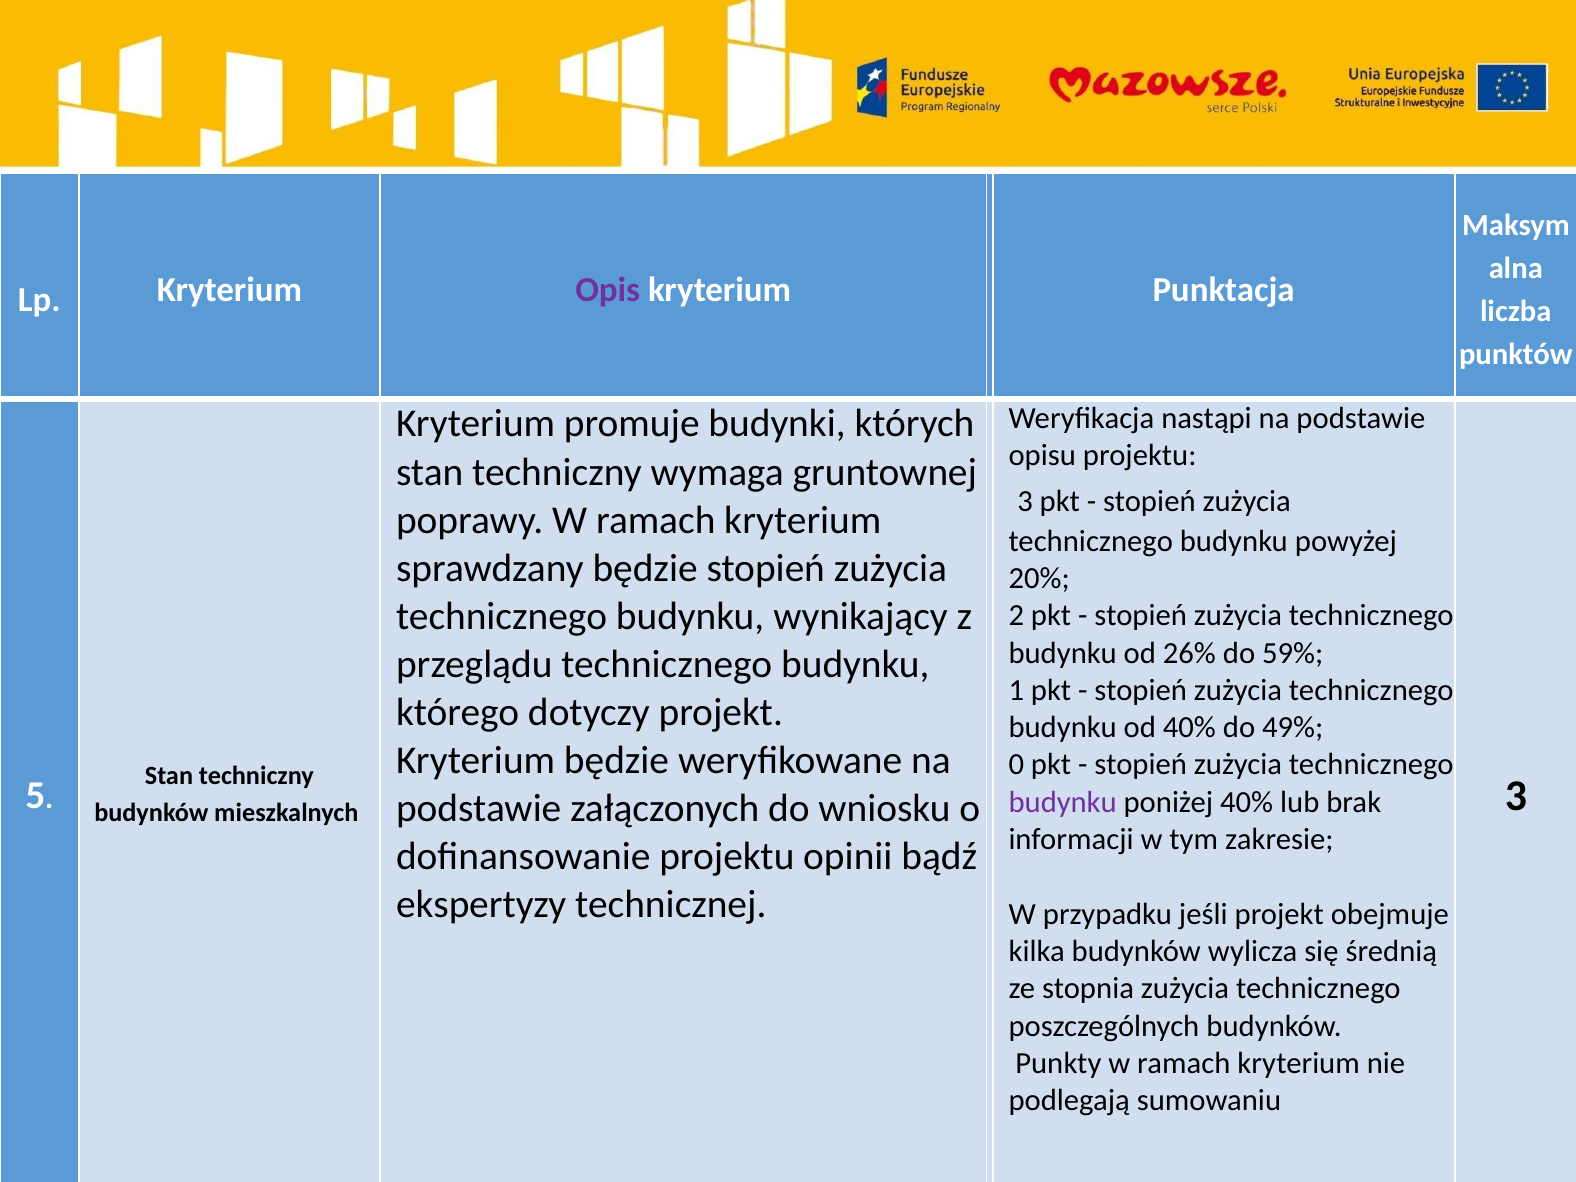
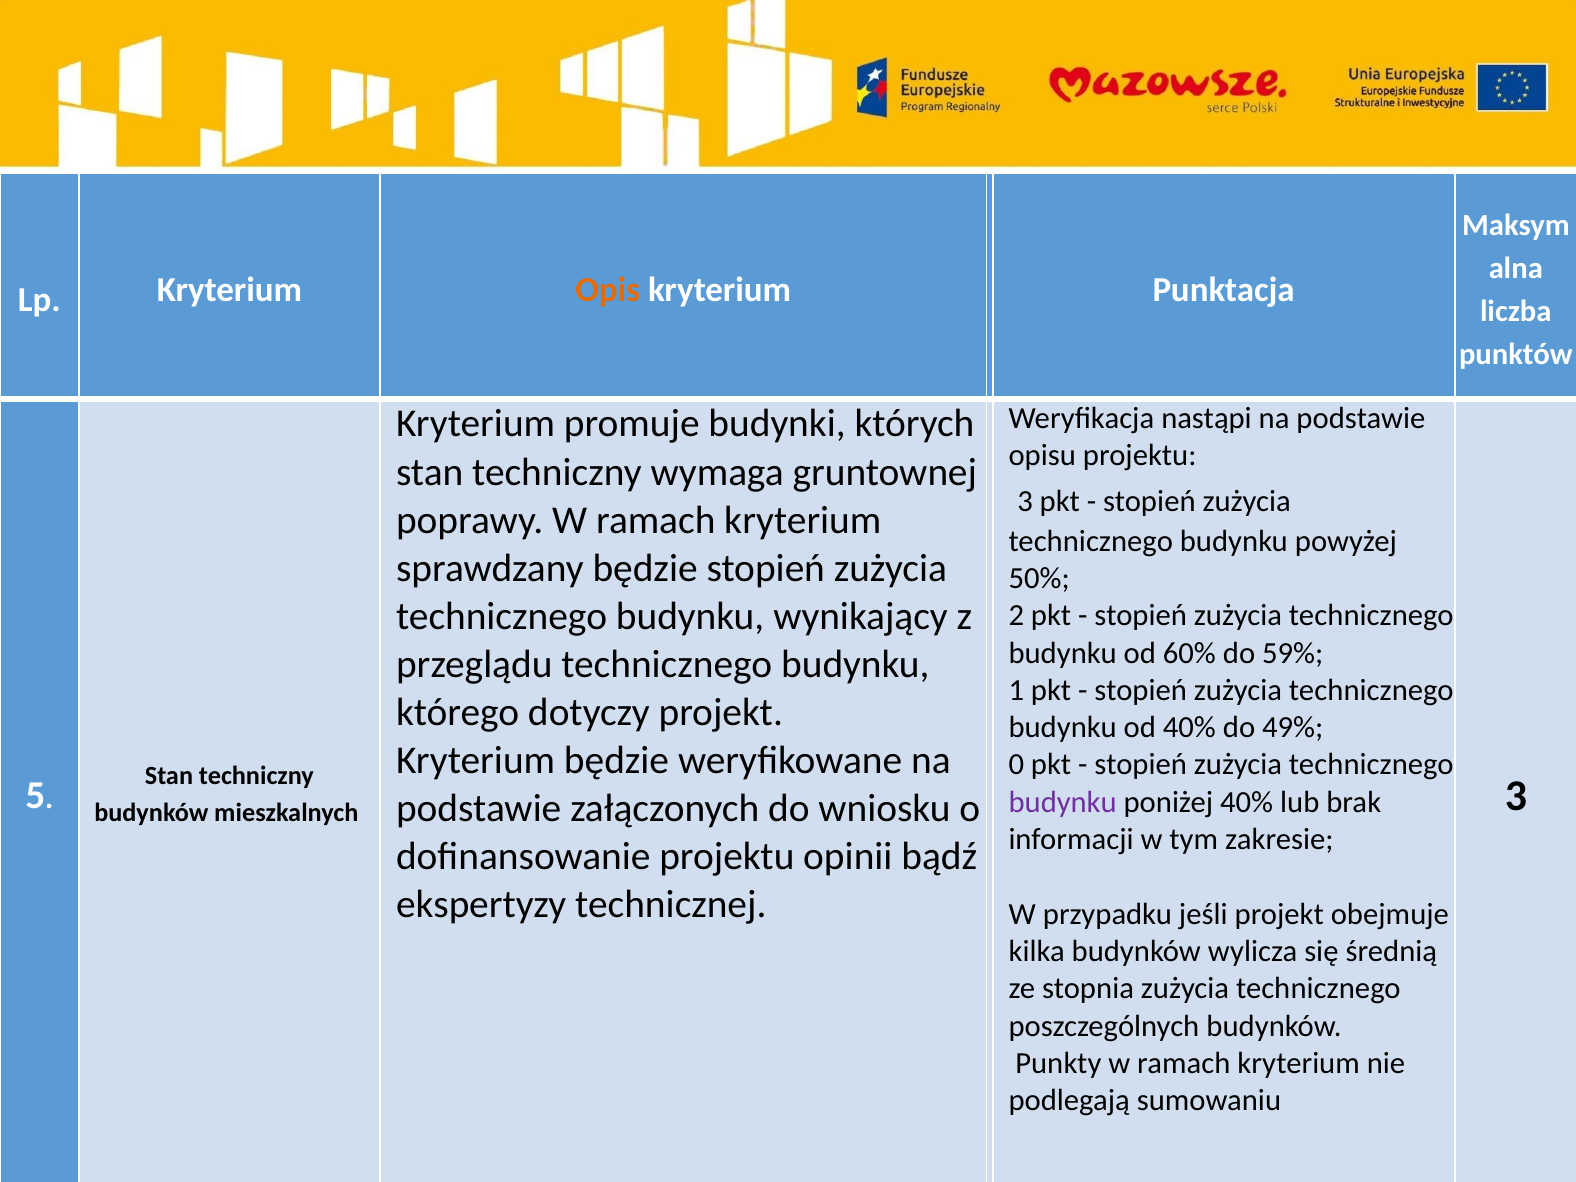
Opis colour: purple -> orange
20%: 20% -> 50%
26%: 26% -> 60%
